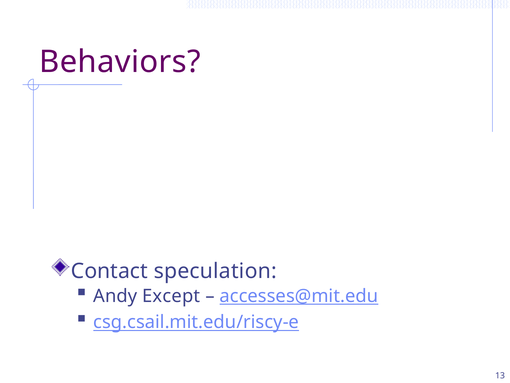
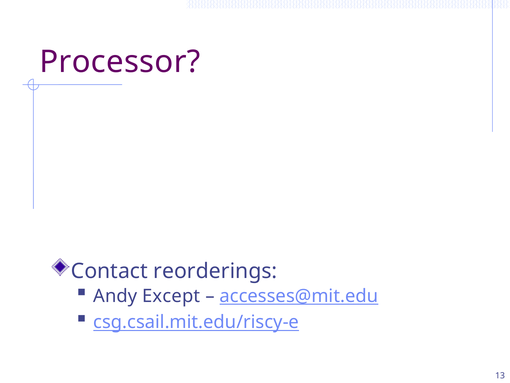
Behaviors: Behaviors -> Processor
speculation: speculation -> reorderings
